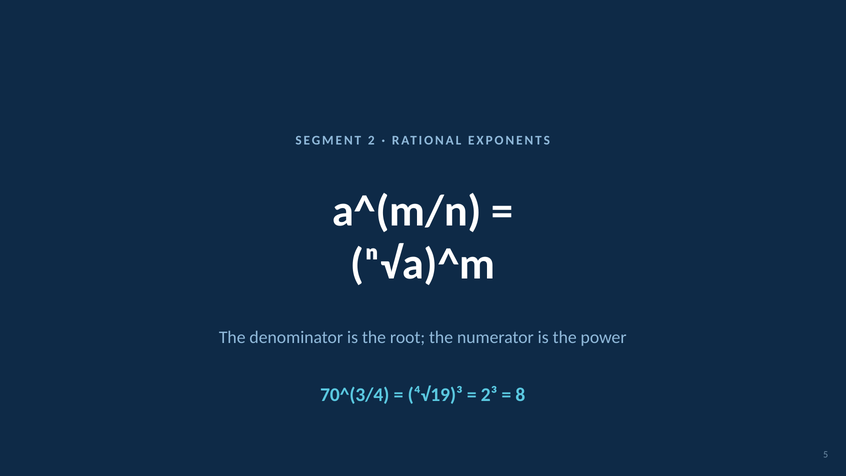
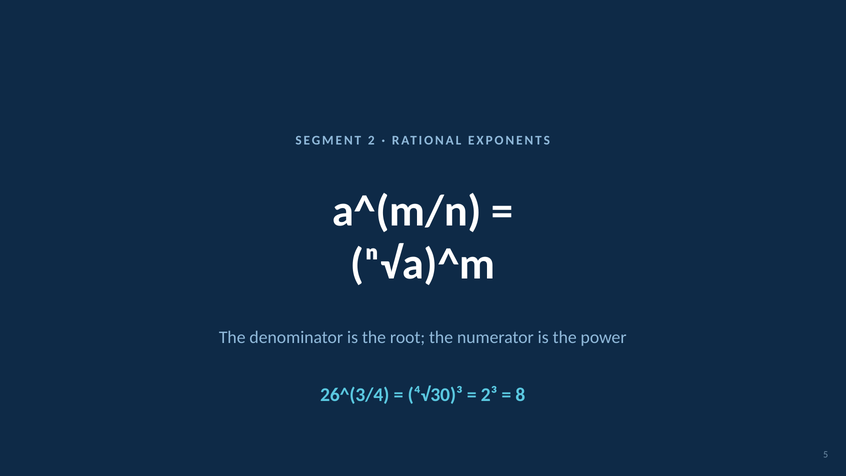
70^(3/4: 70^(3/4 -> 26^(3/4
⁴√19)³: ⁴√19)³ -> ⁴√30)³
